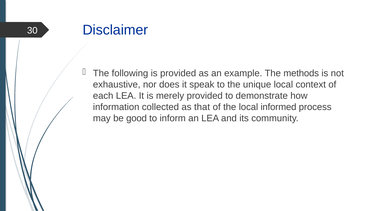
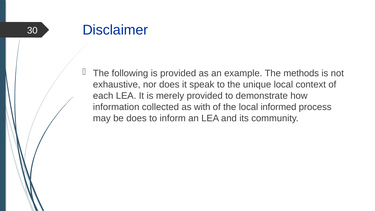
that: that -> with
be good: good -> does
